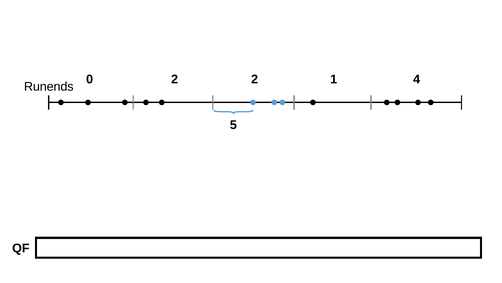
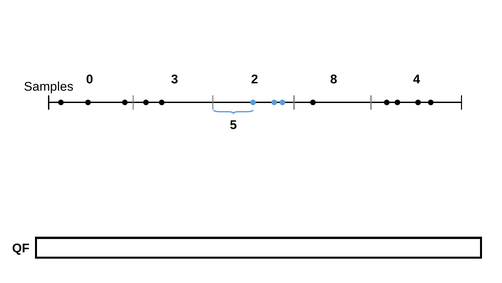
0 2: 2 -> 3
1: 1 -> 8
Runends: Runends -> Samples
